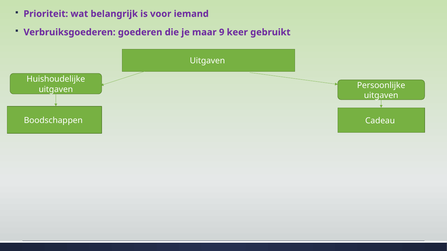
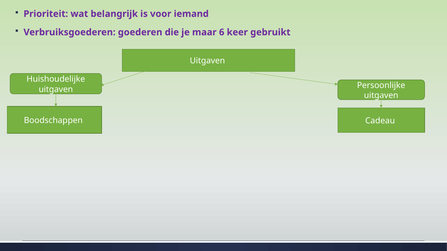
9: 9 -> 6
